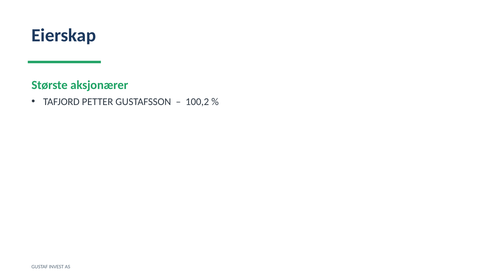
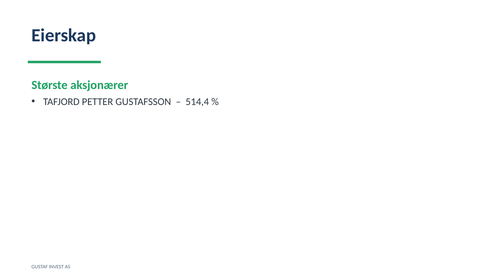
100,2: 100,2 -> 514,4
